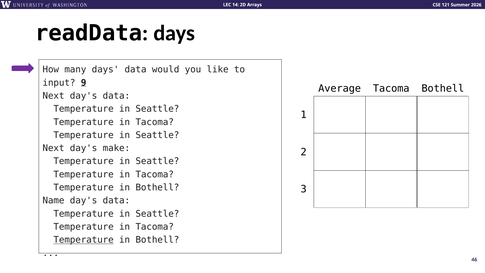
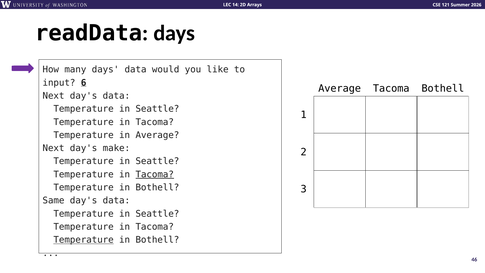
9: 9 -> 6
Seattle at (157, 135): Seattle -> Average
Tacoma at (155, 174) underline: none -> present
Name: Name -> Same
